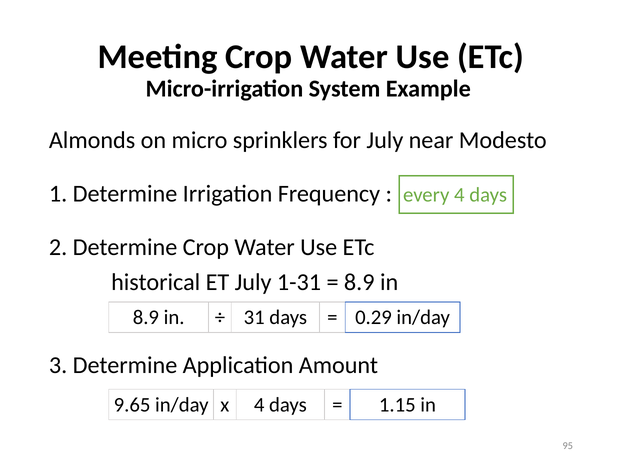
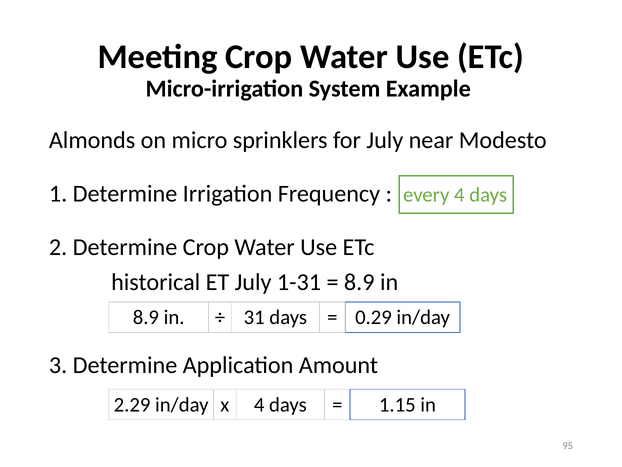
9.65: 9.65 -> 2.29
